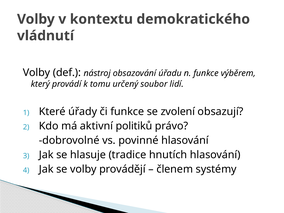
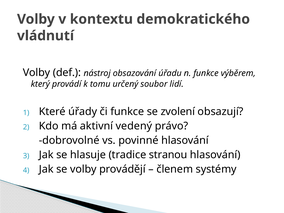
politiků: politiků -> vedený
hnutích: hnutích -> stranou
